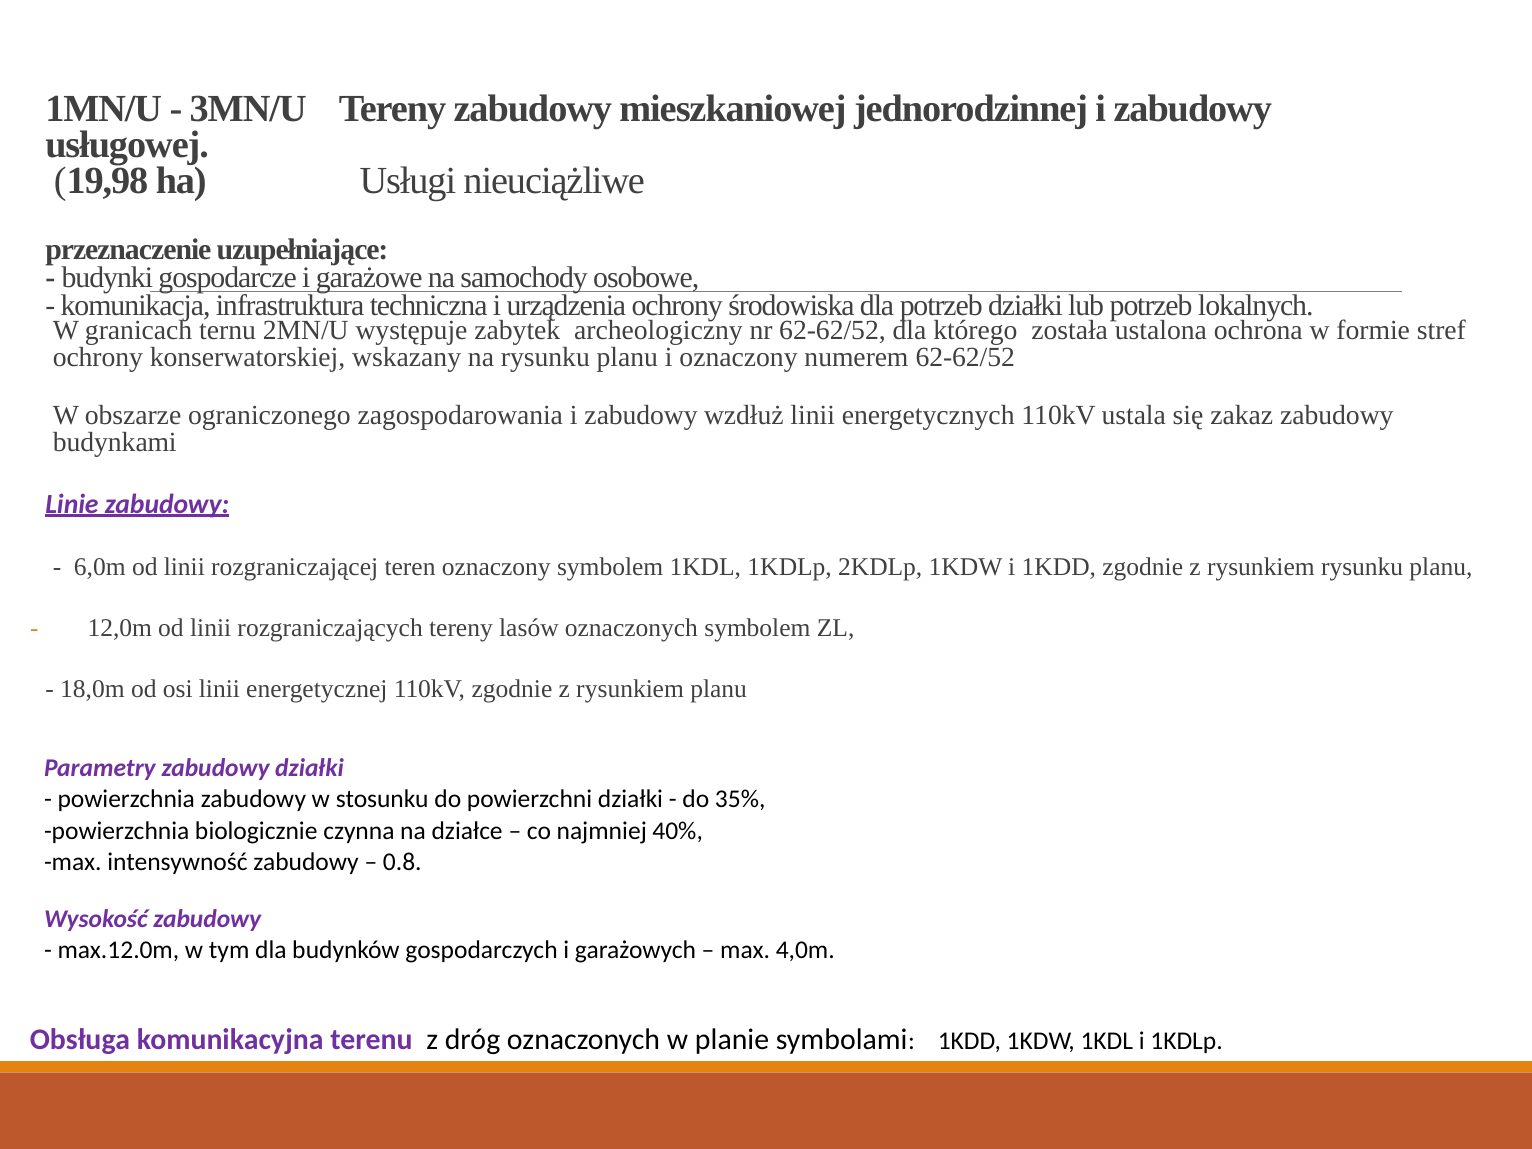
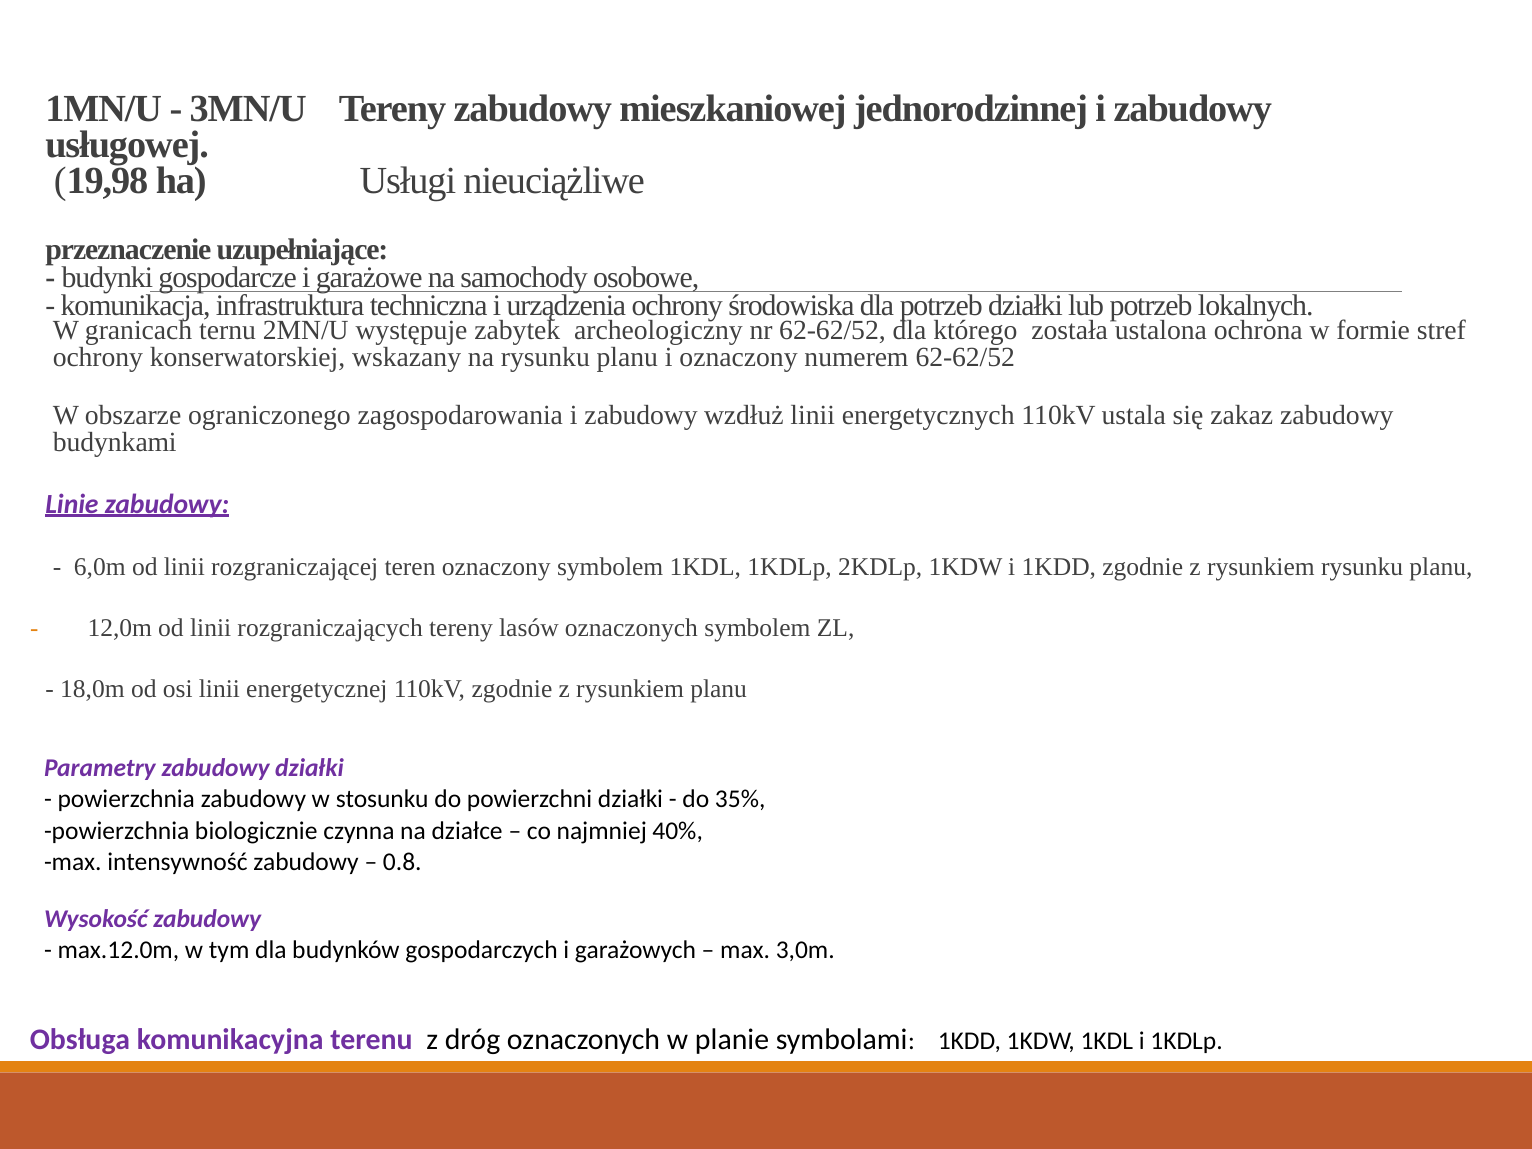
4,0m: 4,0m -> 3,0m
